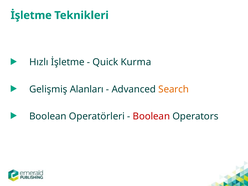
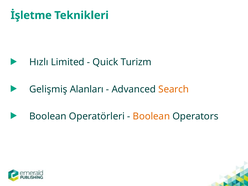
Hızlı İşletme: İşletme -> Limited
Kurma: Kurma -> Turizm
Boolean at (151, 116) colour: red -> orange
